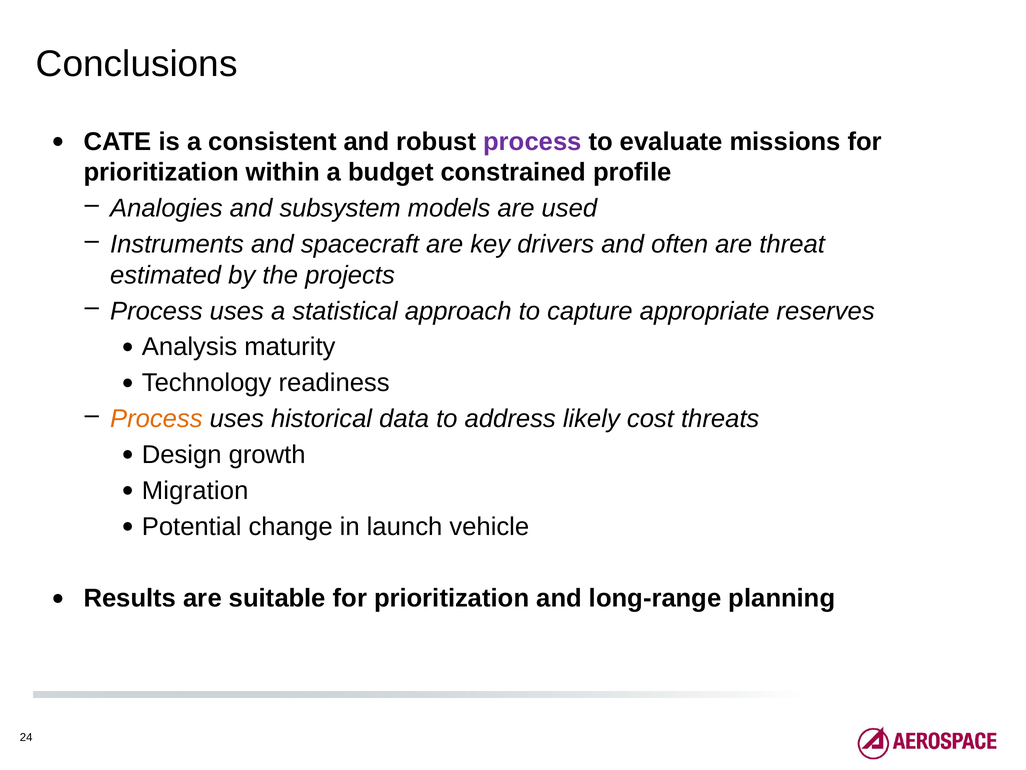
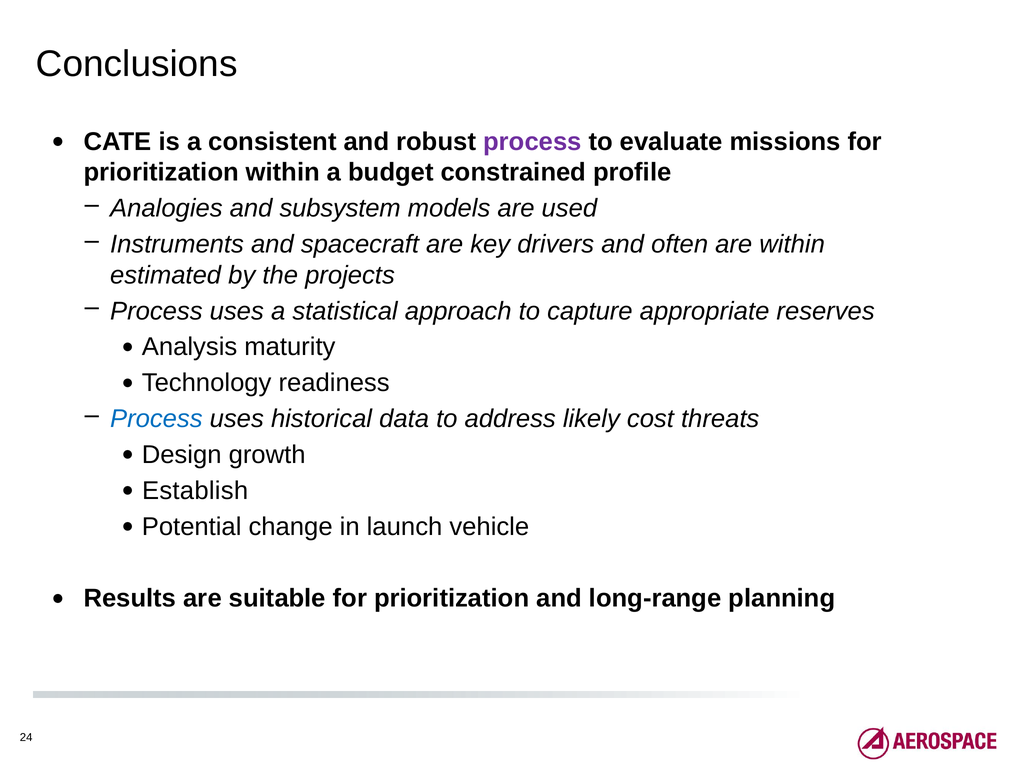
are threat: threat -> within
Process at (156, 419) colour: orange -> blue
Migration: Migration -> Establish
